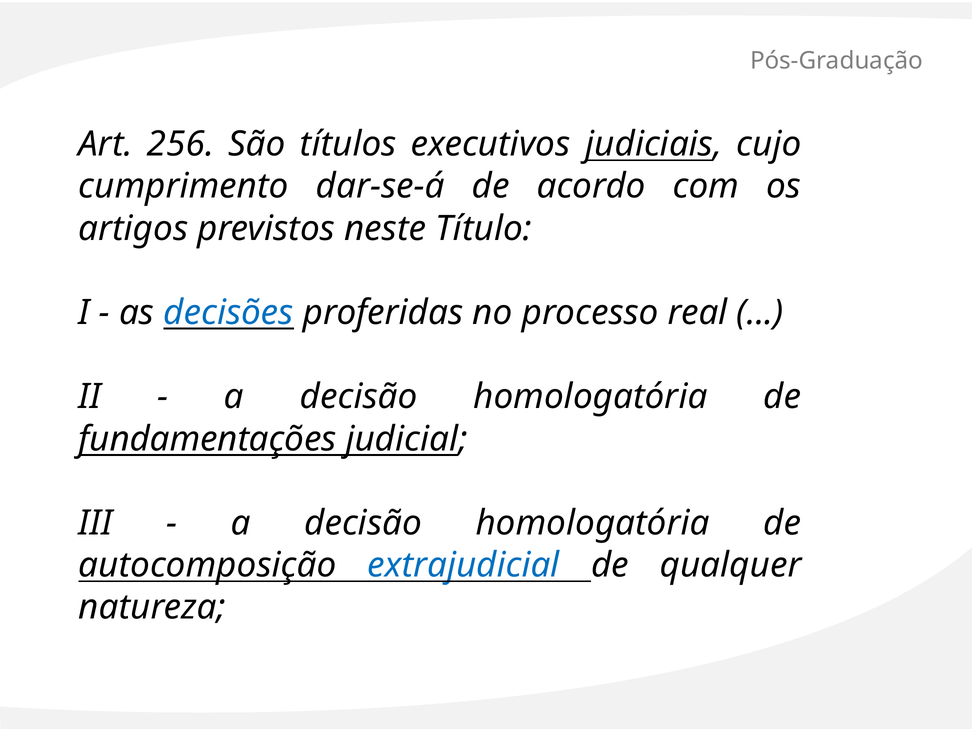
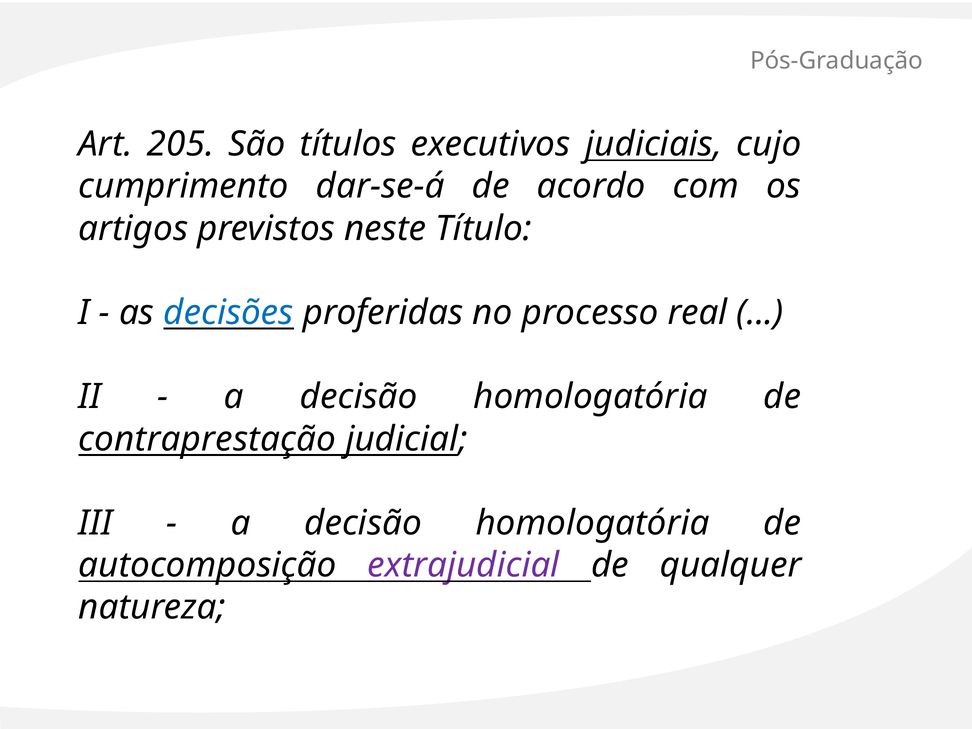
256: 256 -> 205
fundamentações: fundamentações -> contraprestação
extrajudicial colour: blue -> purple
